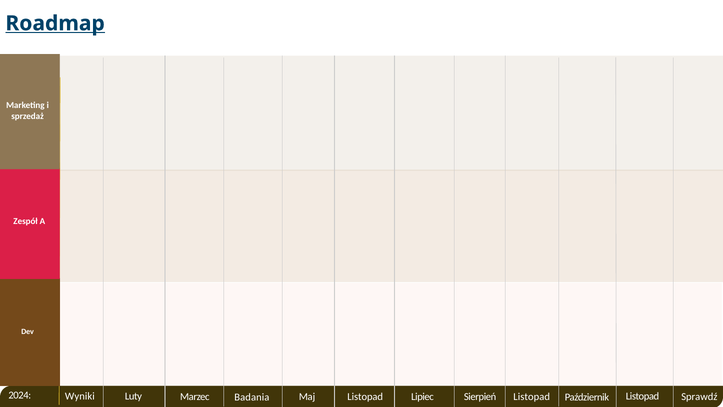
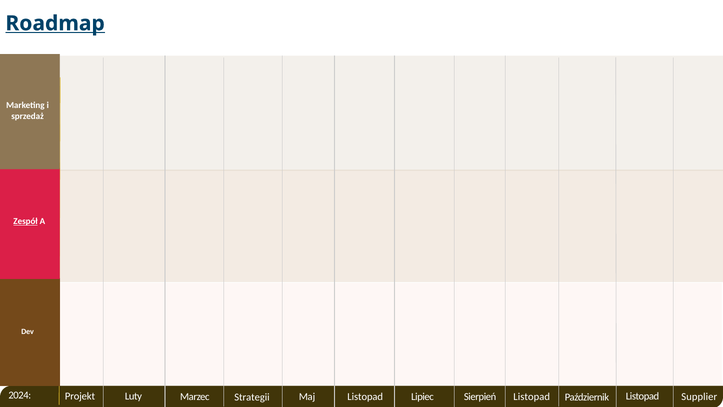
Zespół underline: none -> present
Badania: Badania -> Strategii
Wyniki: Wyniki -> Projekt
Sprawdź: Sprawdź -> Supplier
